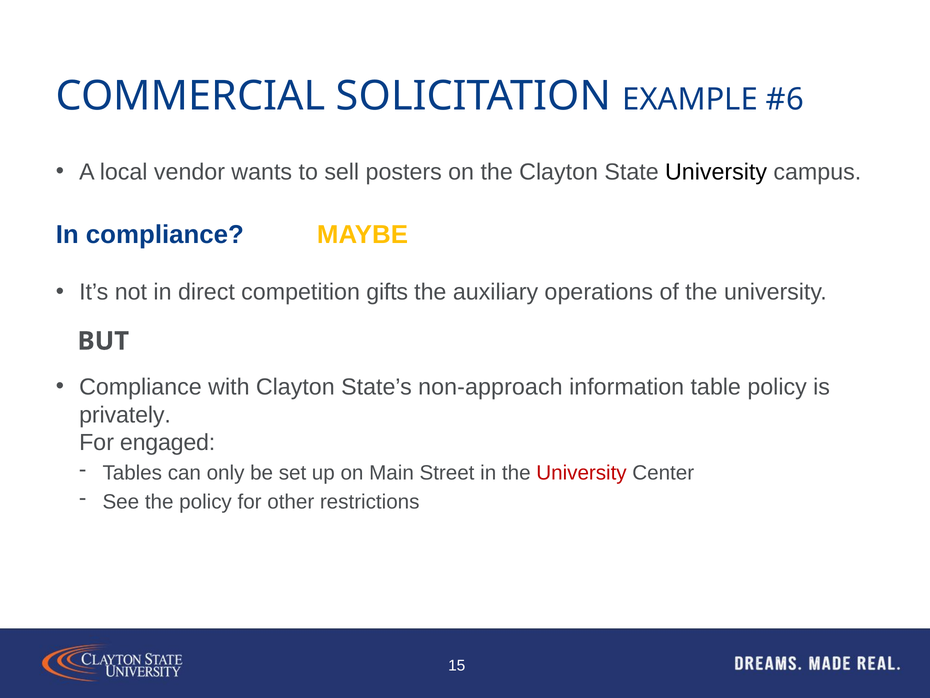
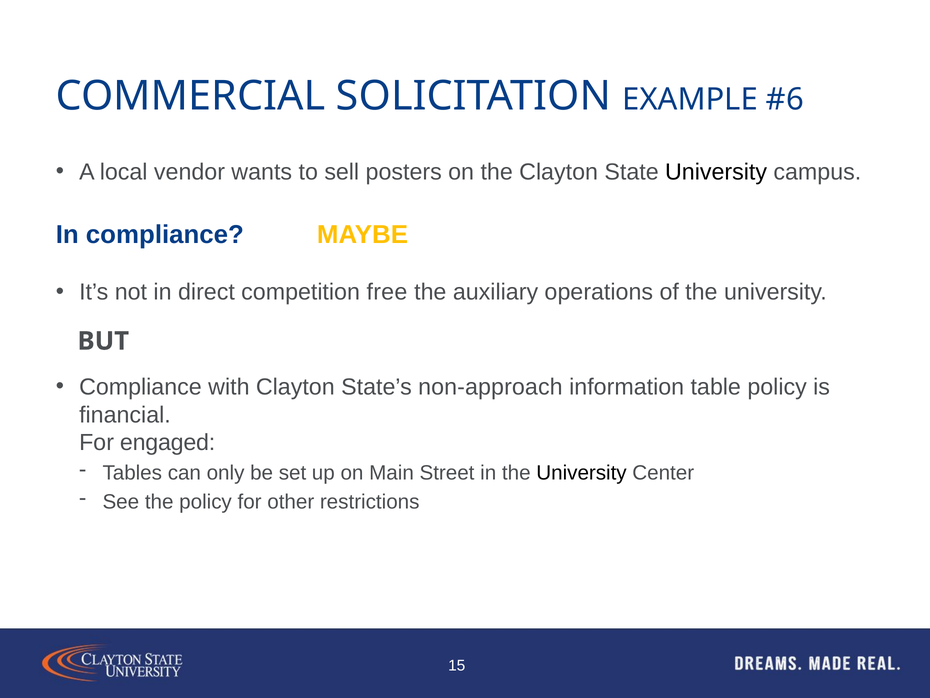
gifts: gifts -> free
privately: privately -> financial
University at (582, 473) colour: red -> black
